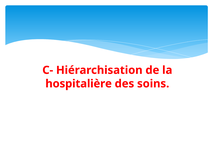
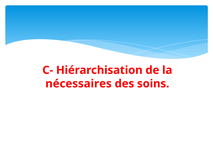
hospitalière: hospitalière -> nécessaires
